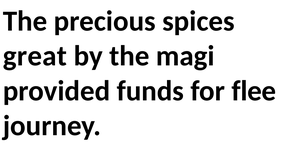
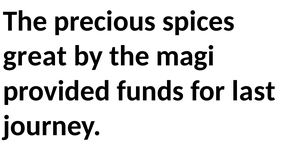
flee: flee -> last
